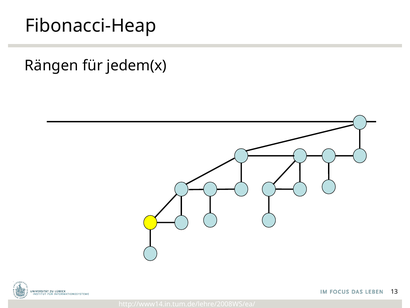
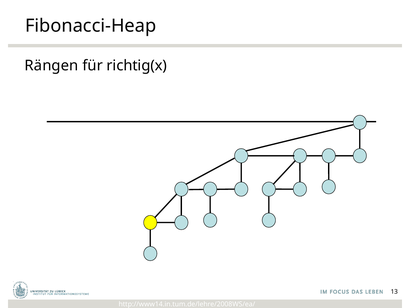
jedem(x: jedem(x -> richtig(x
